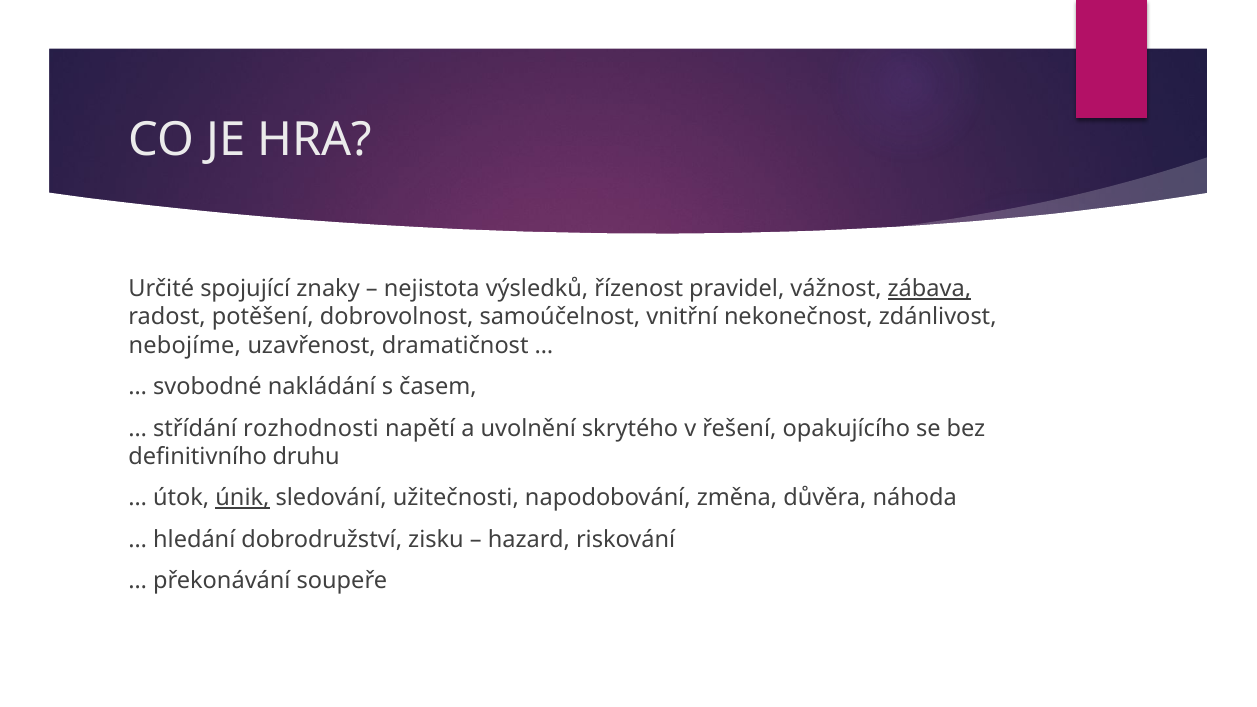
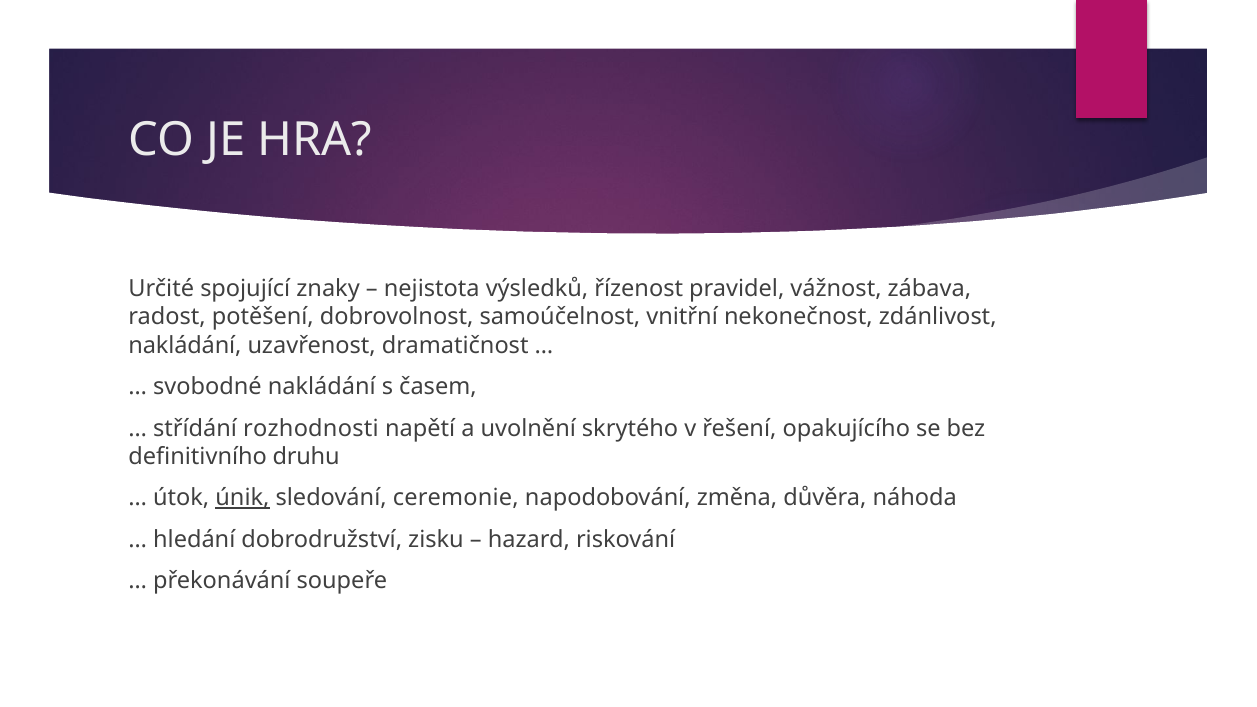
zábava underline: present -> none
nebojíme at (185, 345): nebojíme -> nakládání
užitečnosti: užitečnosti -> ceremonie
